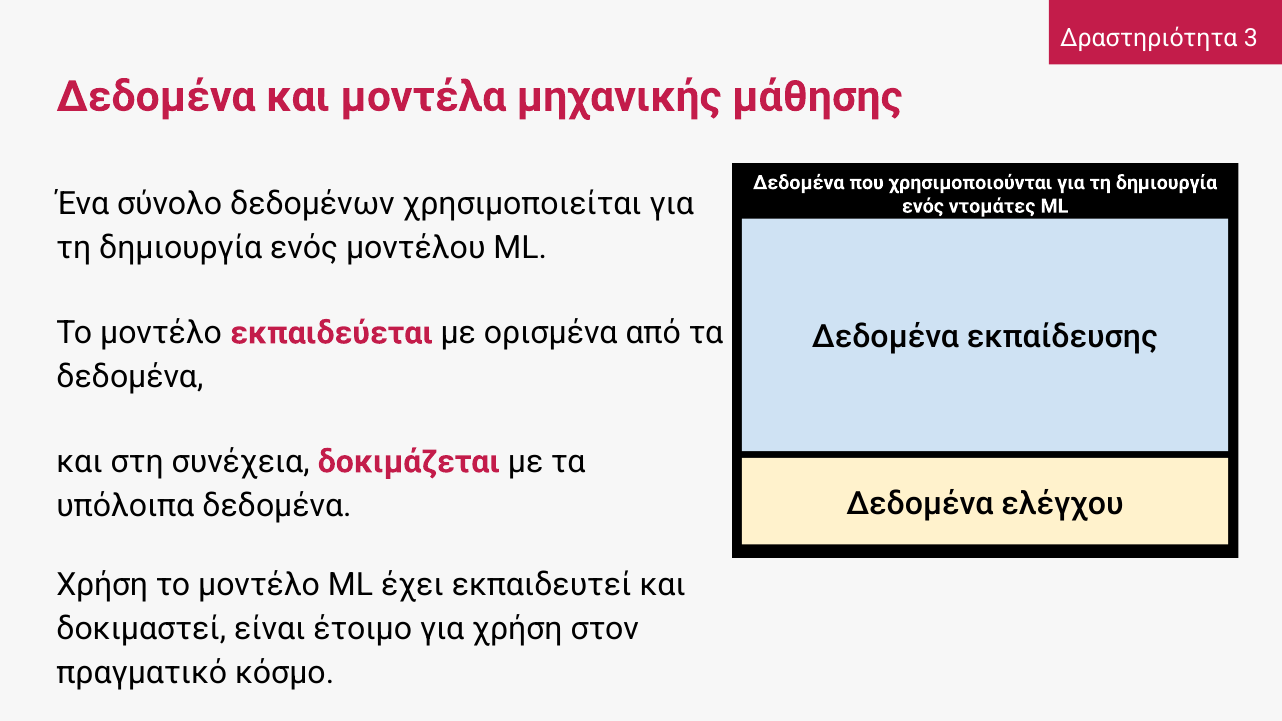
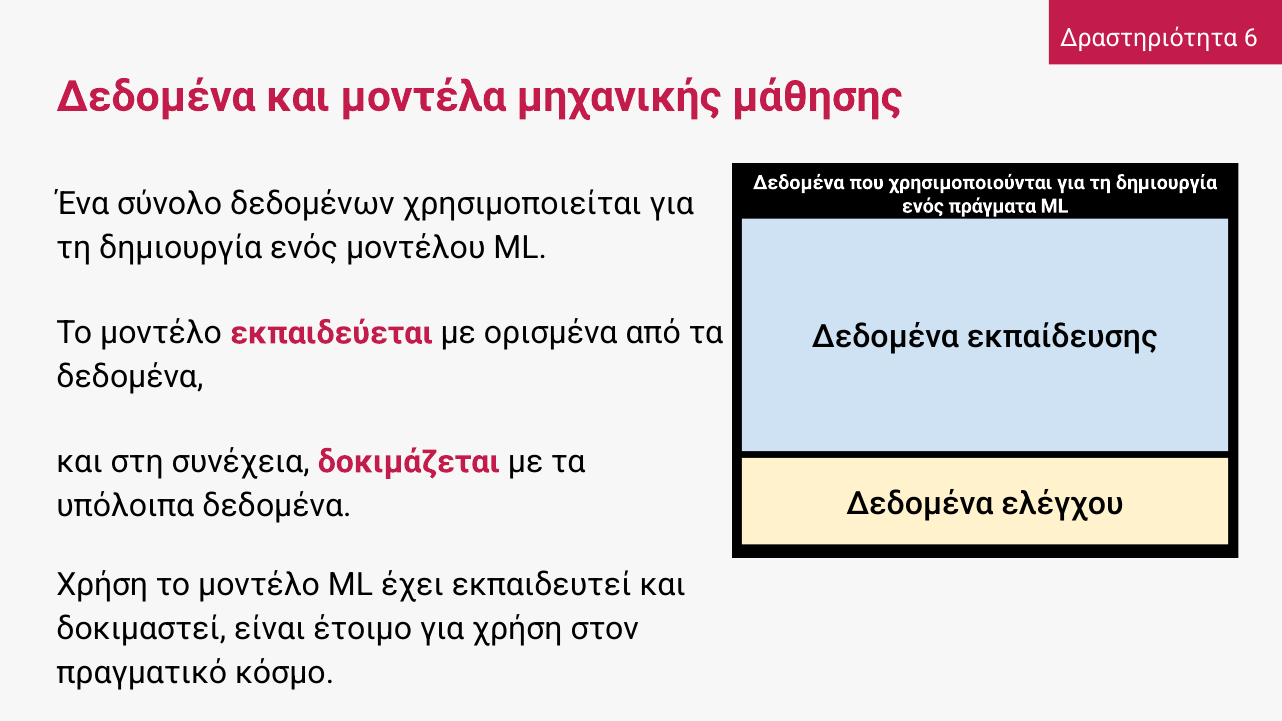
3: 3 -> 6
ντομάτες: ντομάτες -> πράγματα
